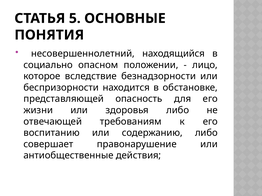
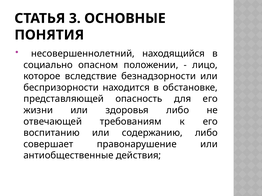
5: 5 -> 3
